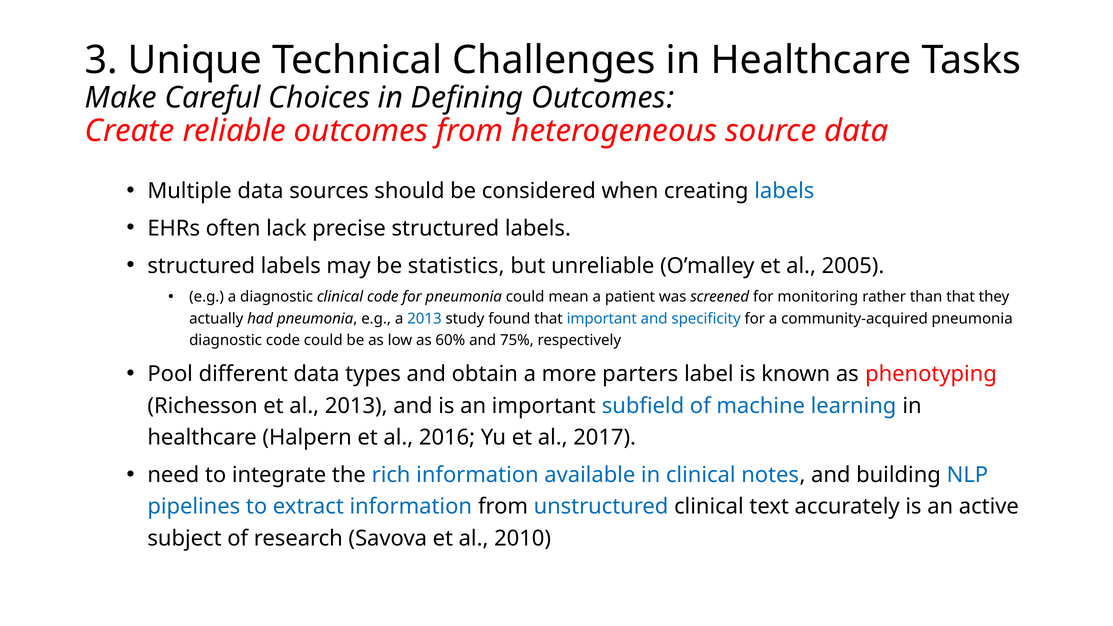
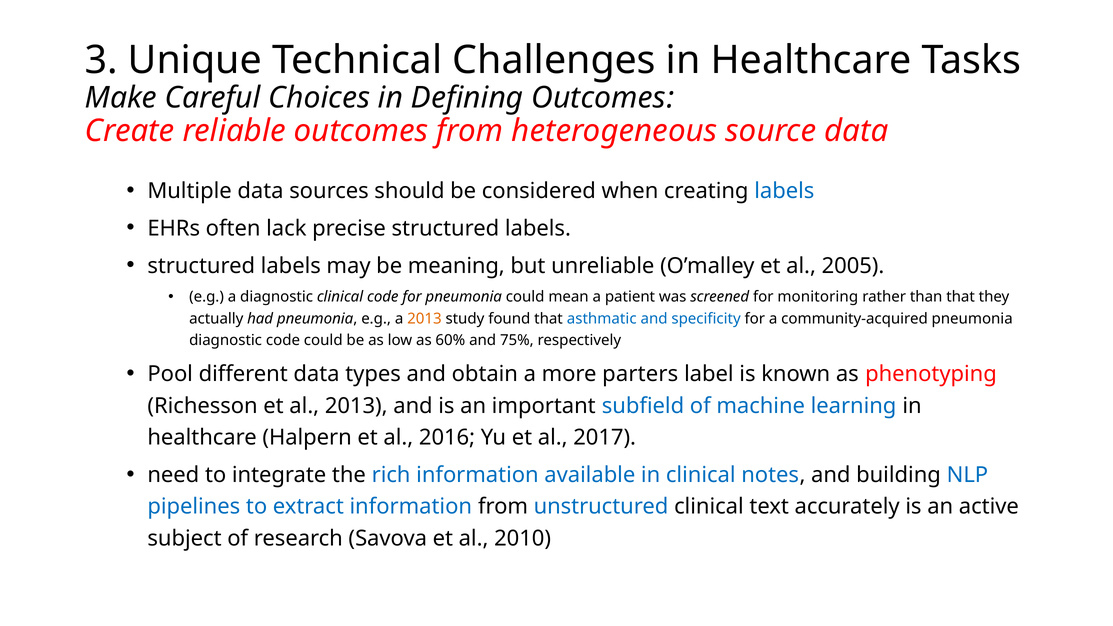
statistics: statistics -> meaning
2013 at (424, 319) colour: blue -> orange
that important: important -> asthmatic
